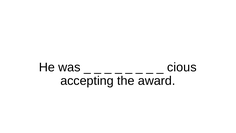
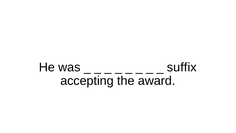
cious: cious -> suffix
